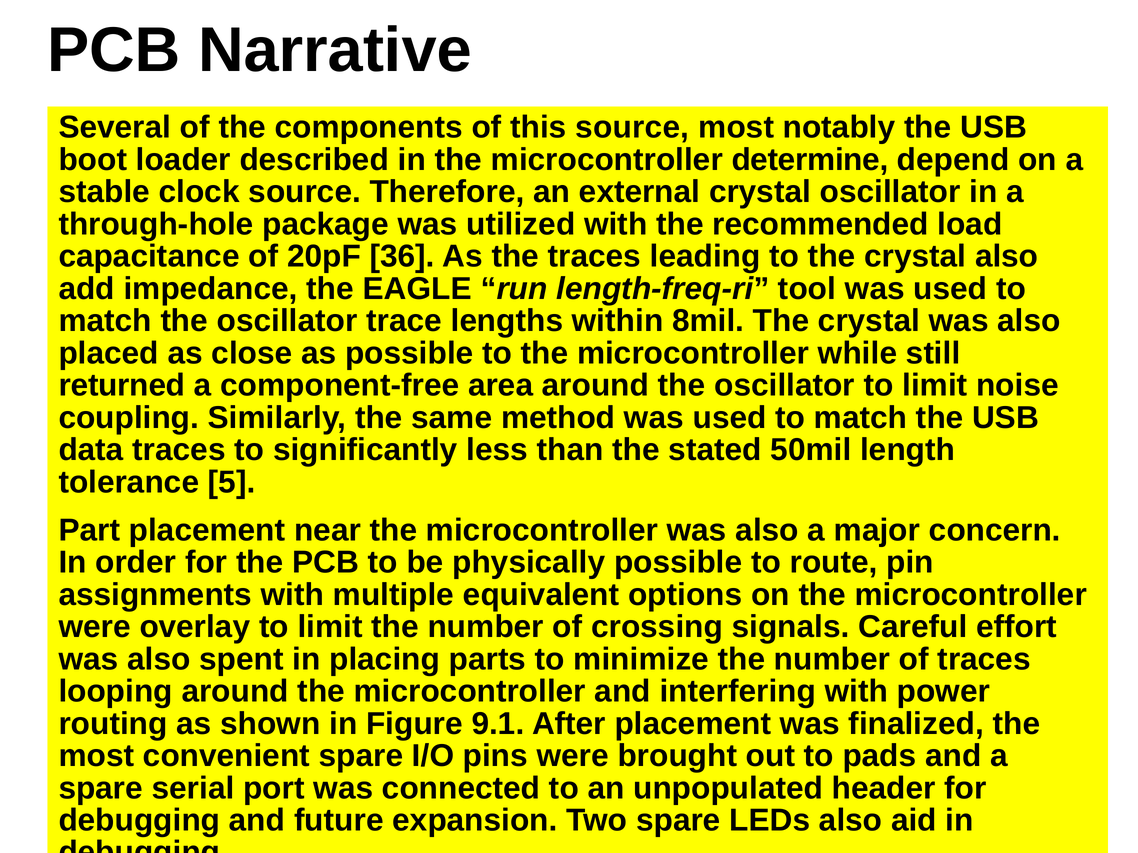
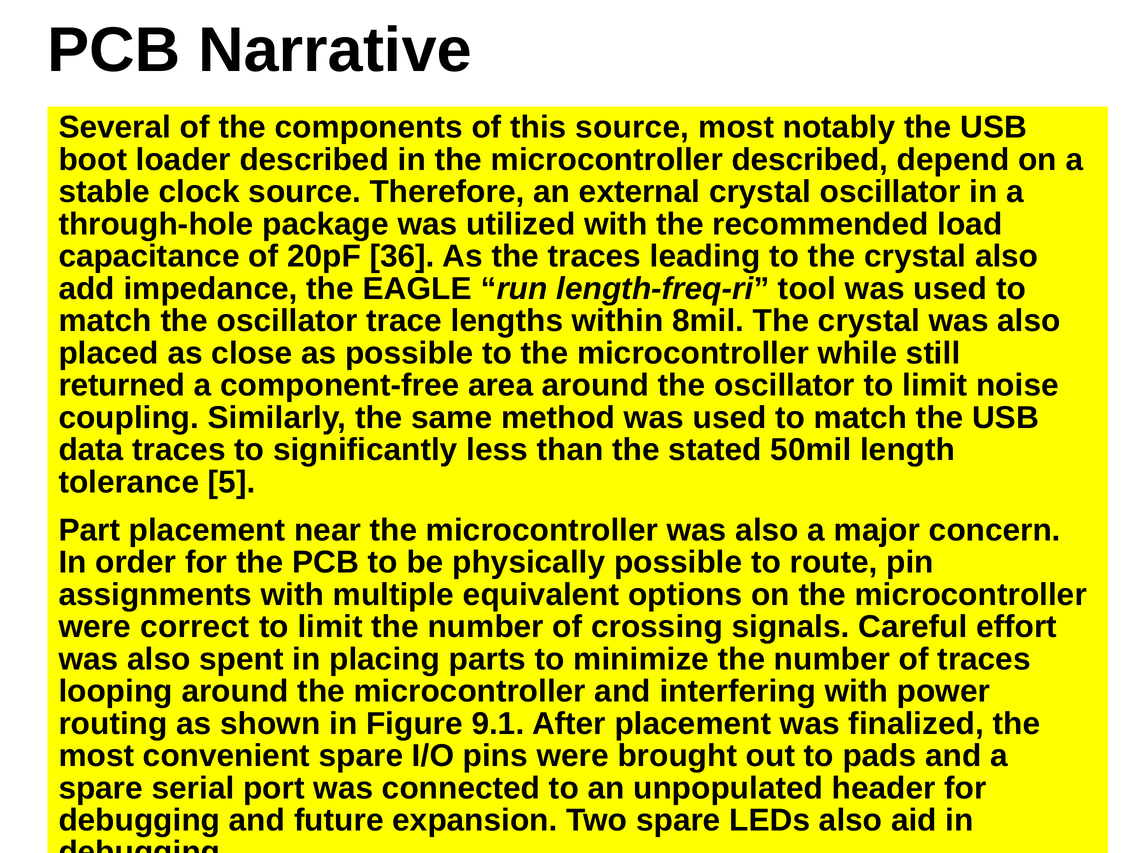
microcontroller determine: determine -> described
overlay: overlay -> correct
